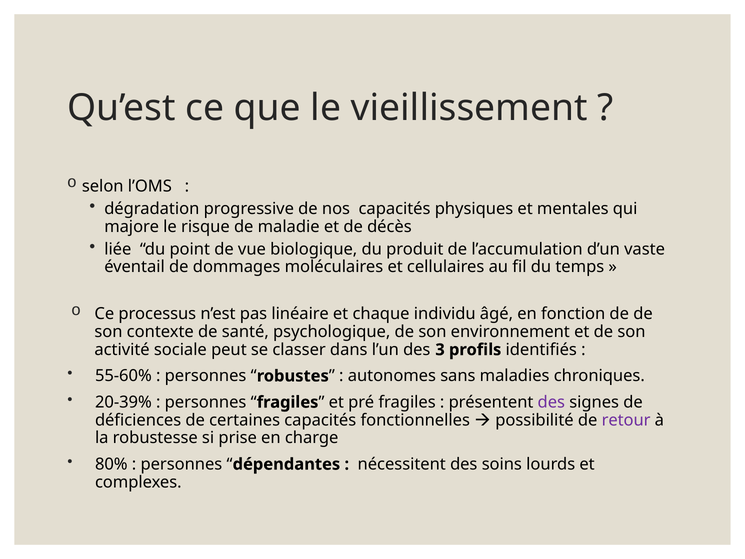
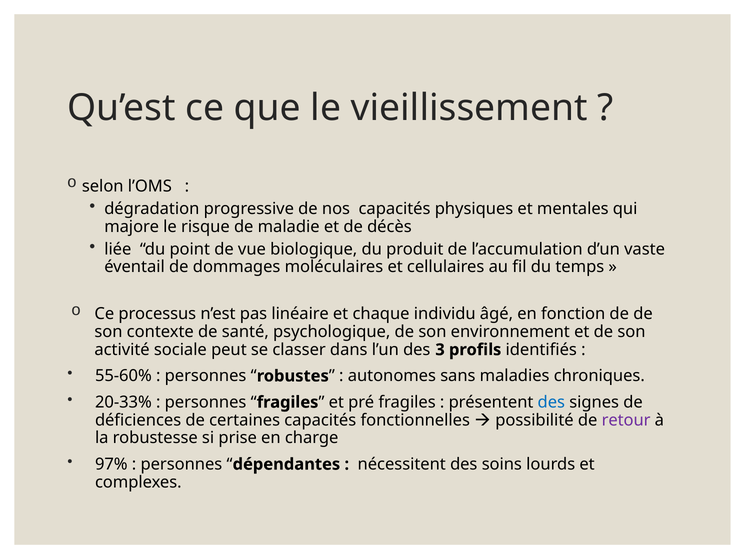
20-39%: 20-39% -> 20-33%
des at (551, 402) colour: purple -> blue
80%: 80% -> 97%
